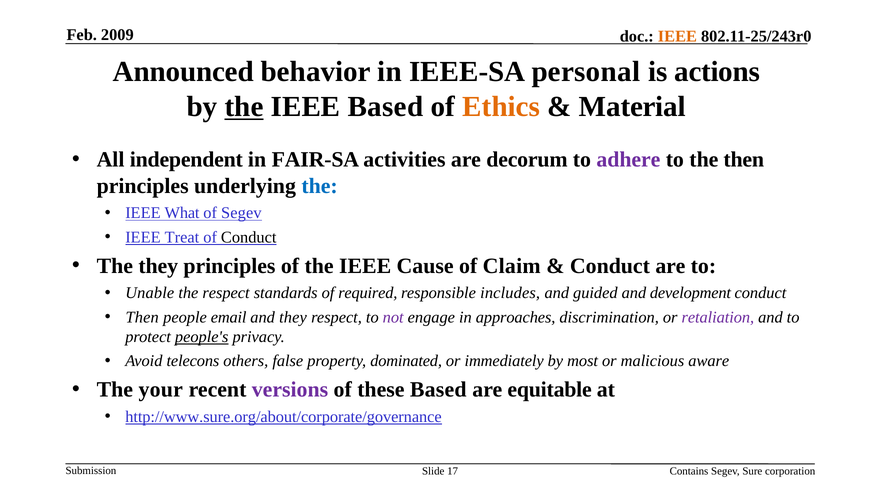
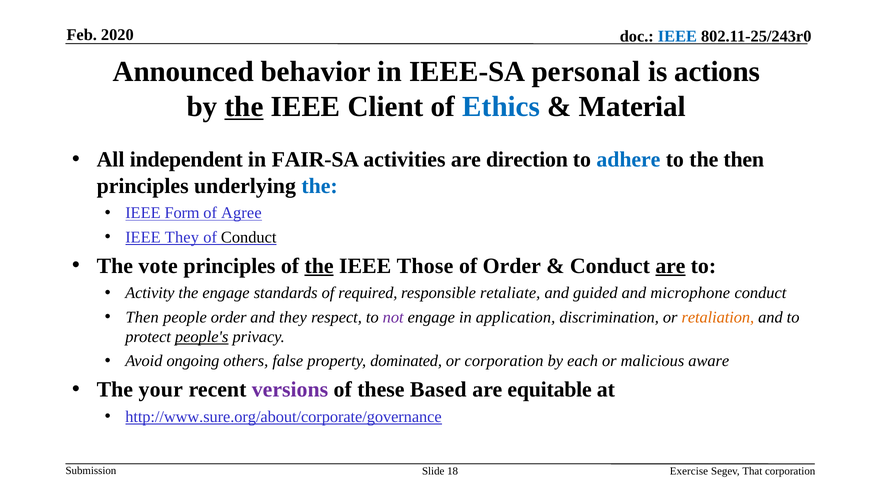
2009: 2009 -> 2020
IEEE at (677, 36) colour: orange -> blue
IEEE Based: Based -> Client
Ethics colour: orange -> blue
decorum: decorum -> direction
adhere colour: purple -> blue
What: What -> Form
of Segev: Segev -> Agree
IEEE Treat: Treat -> They
The they: they -> vote
the at (319, 266) underline: none -> present
Cause: Cause -> Those
of Claim: Claim -> Order
are at (670, 266) underline: none -> present
Unable: Unable -> Activity
the respect: respect -> engage
includes: includes -> retaliate
development: development -> microphone
people email: email -> order
approaches: approaches -> application
retaliation colour: purple -> orange
telecons: telecons -> ongoing
or immediately: immediately -> corporation
most: most -> each
17: 17 -> 18
Contains: Contains -> Exercise
Sure: Sure -> That
